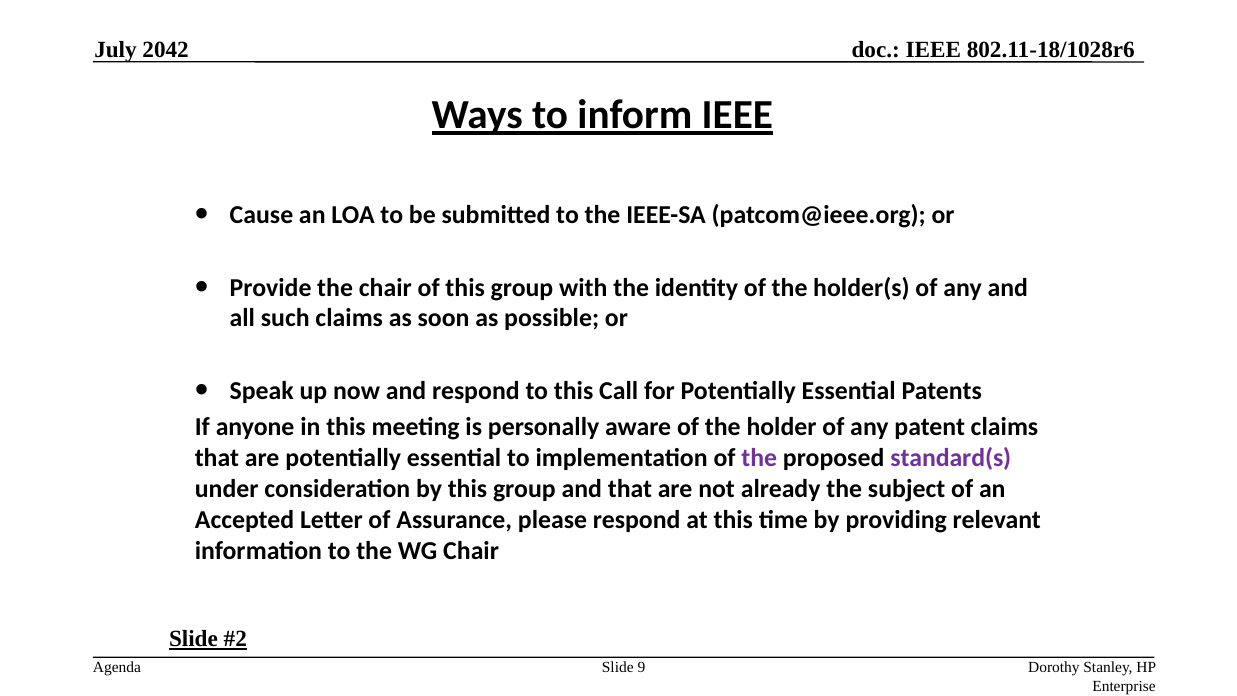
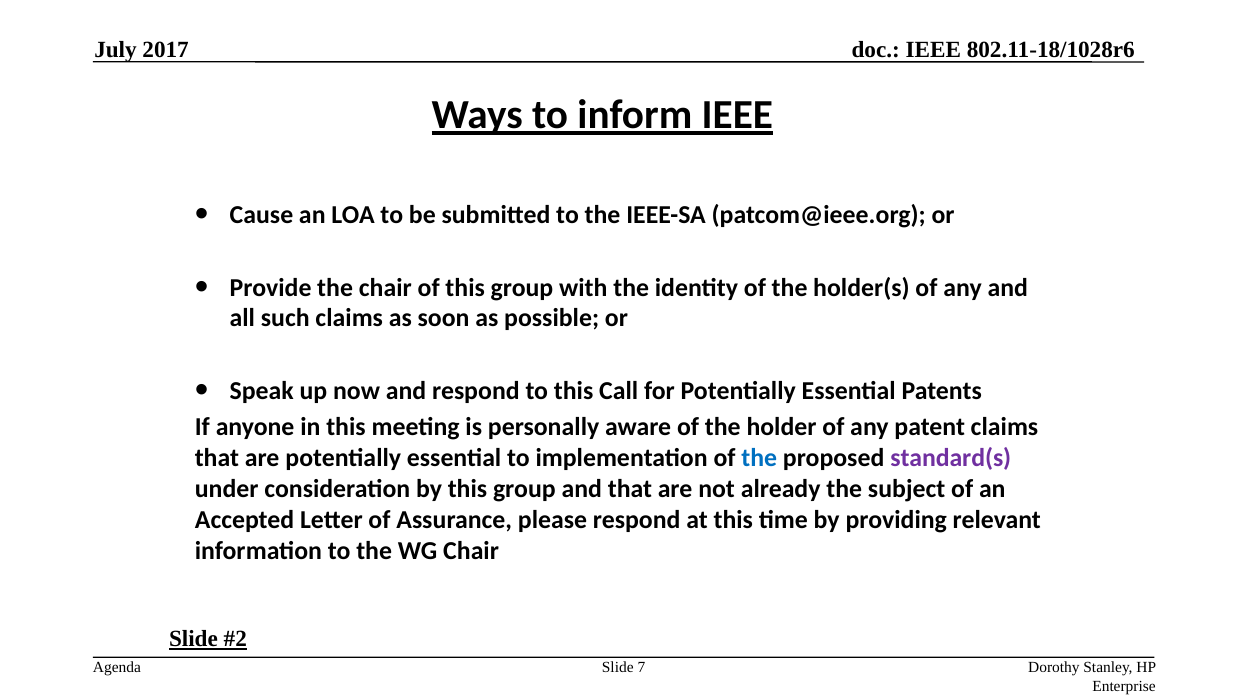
2042: 2042 -> 2017
the at (759, 458) colour: purple -> blue
9: 9 -> 7
